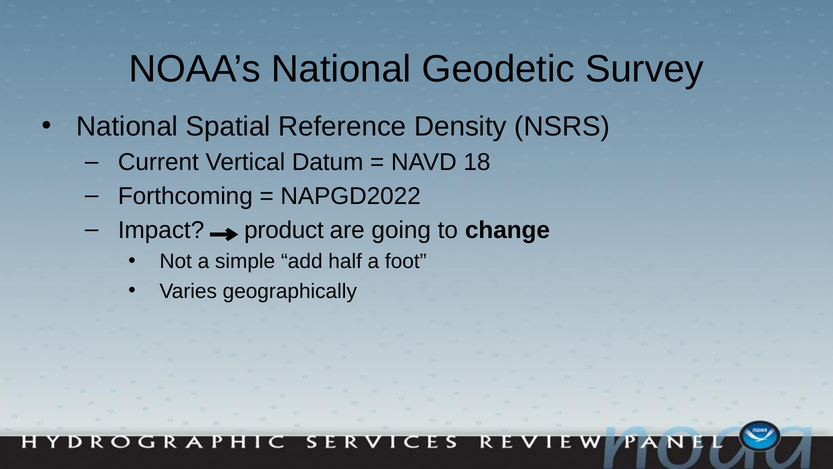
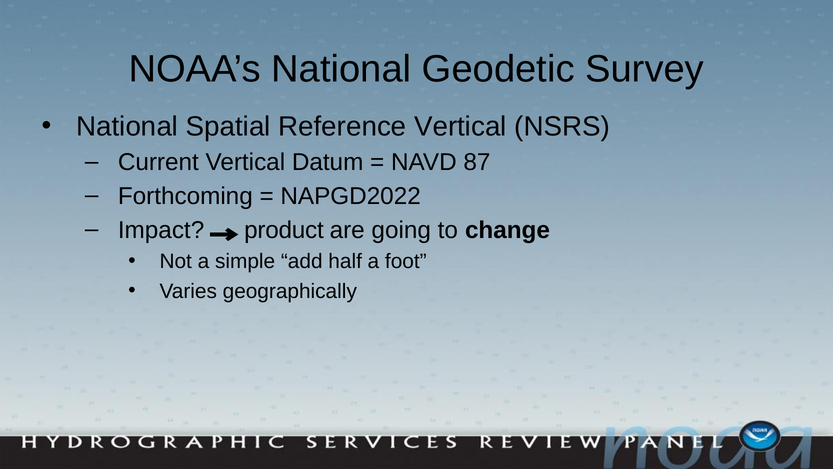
Reference Density: Density -> Vertical
18: 18 -> 87
